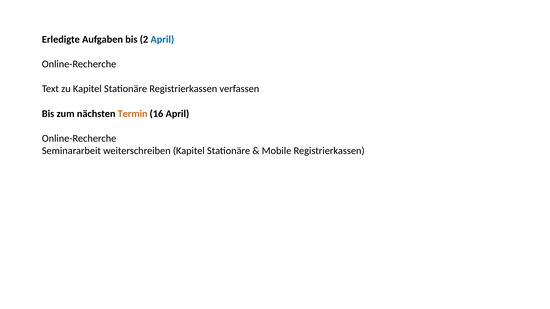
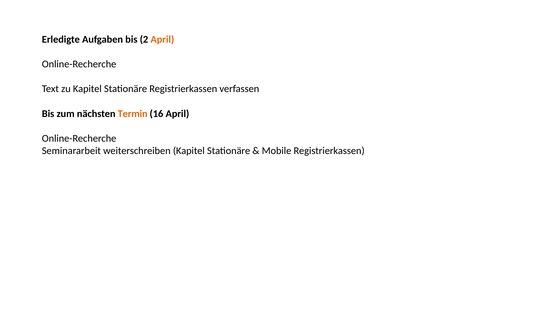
April at (162, 40) colour: blue -> orange
